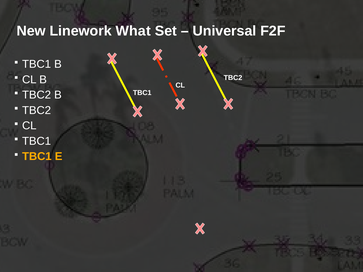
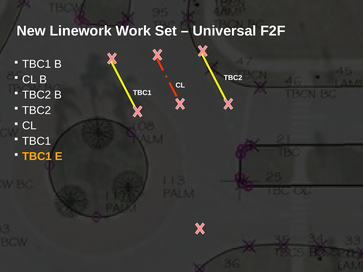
What: What -> Work
